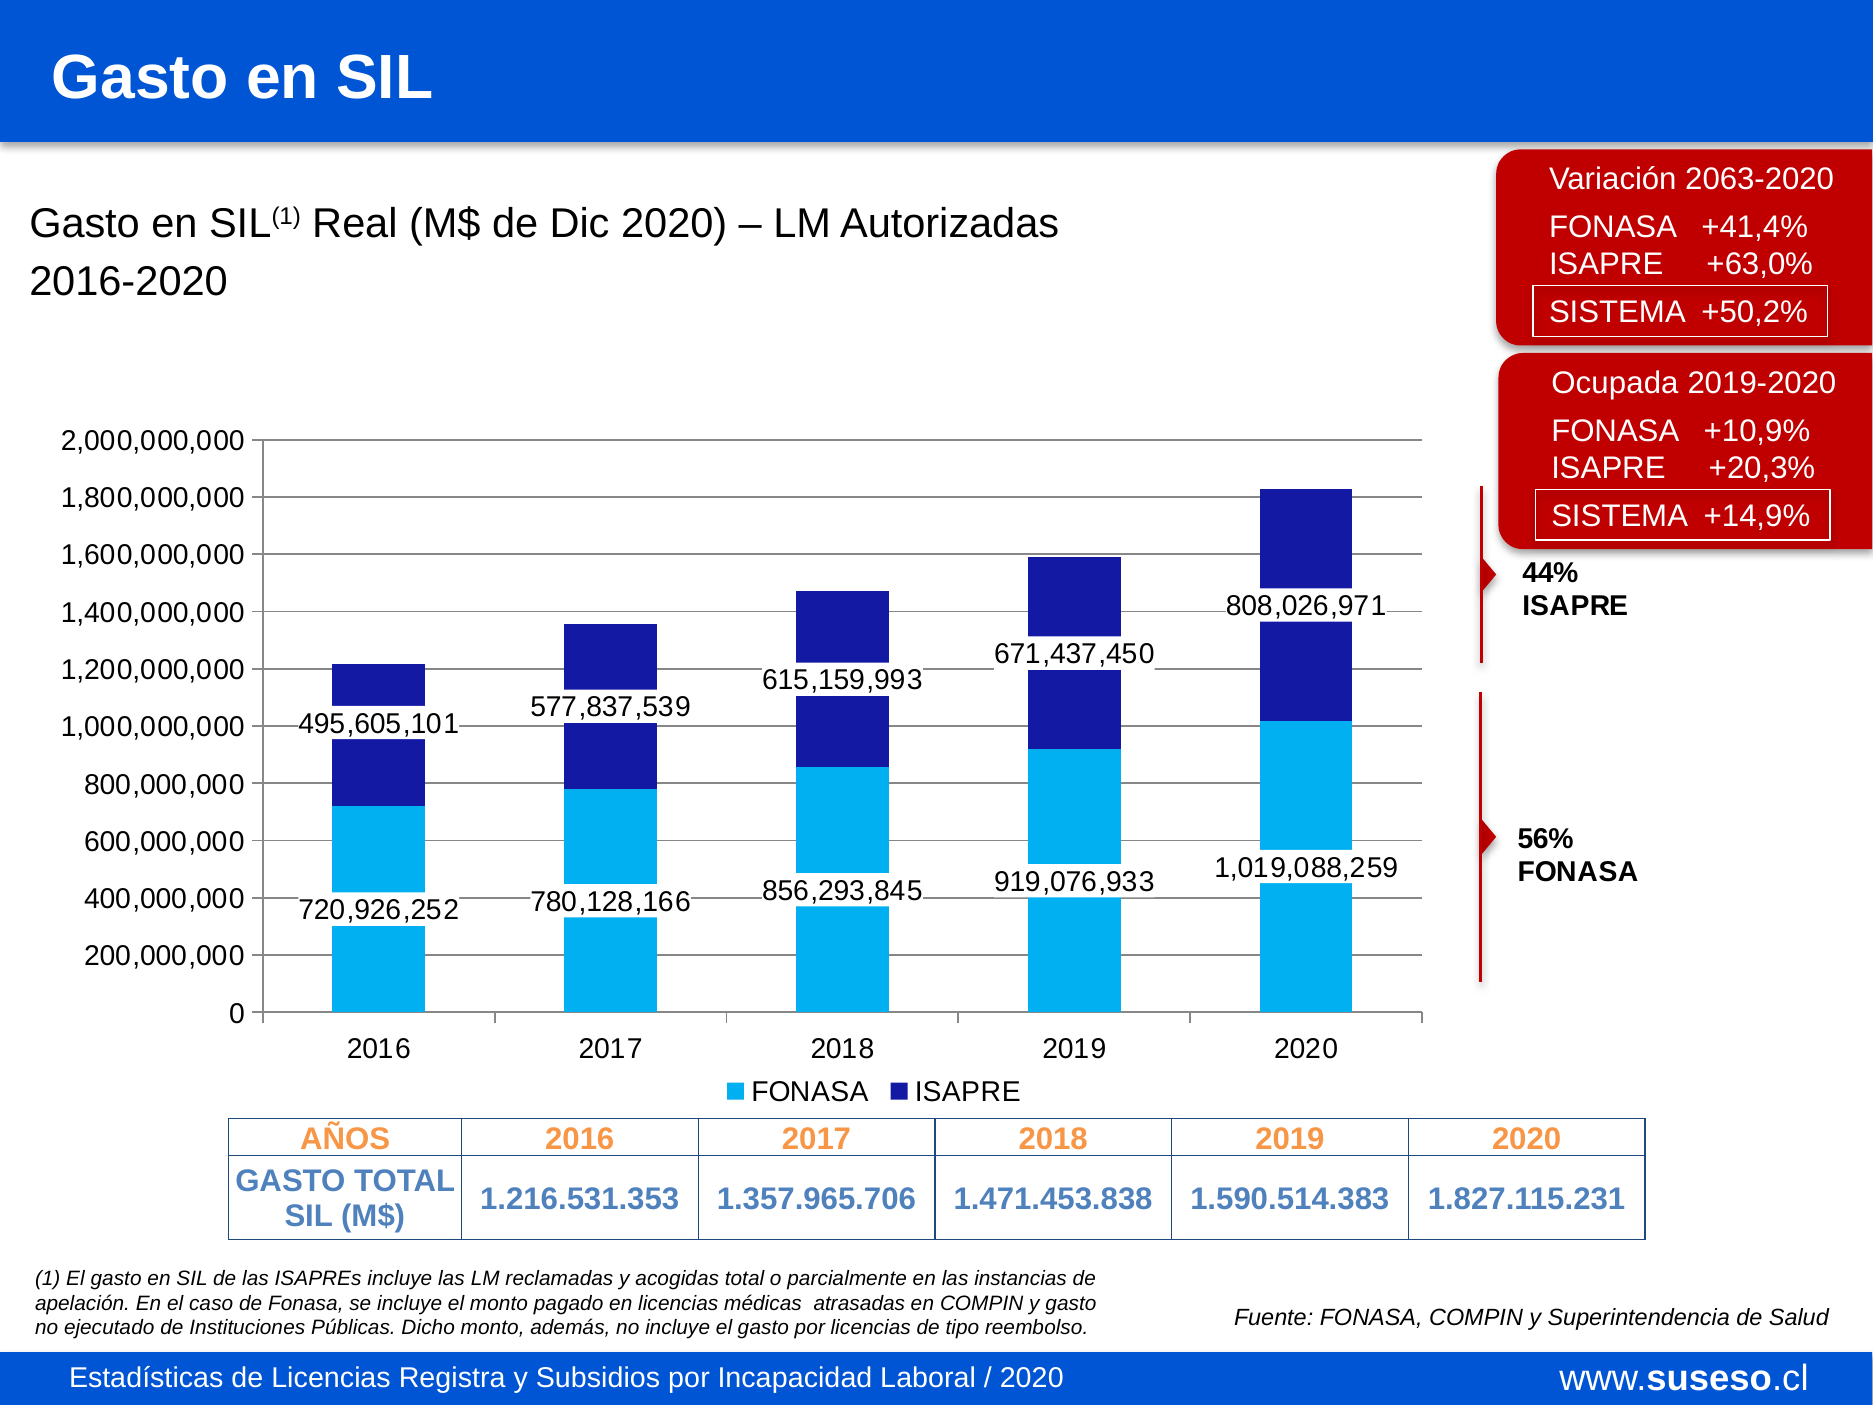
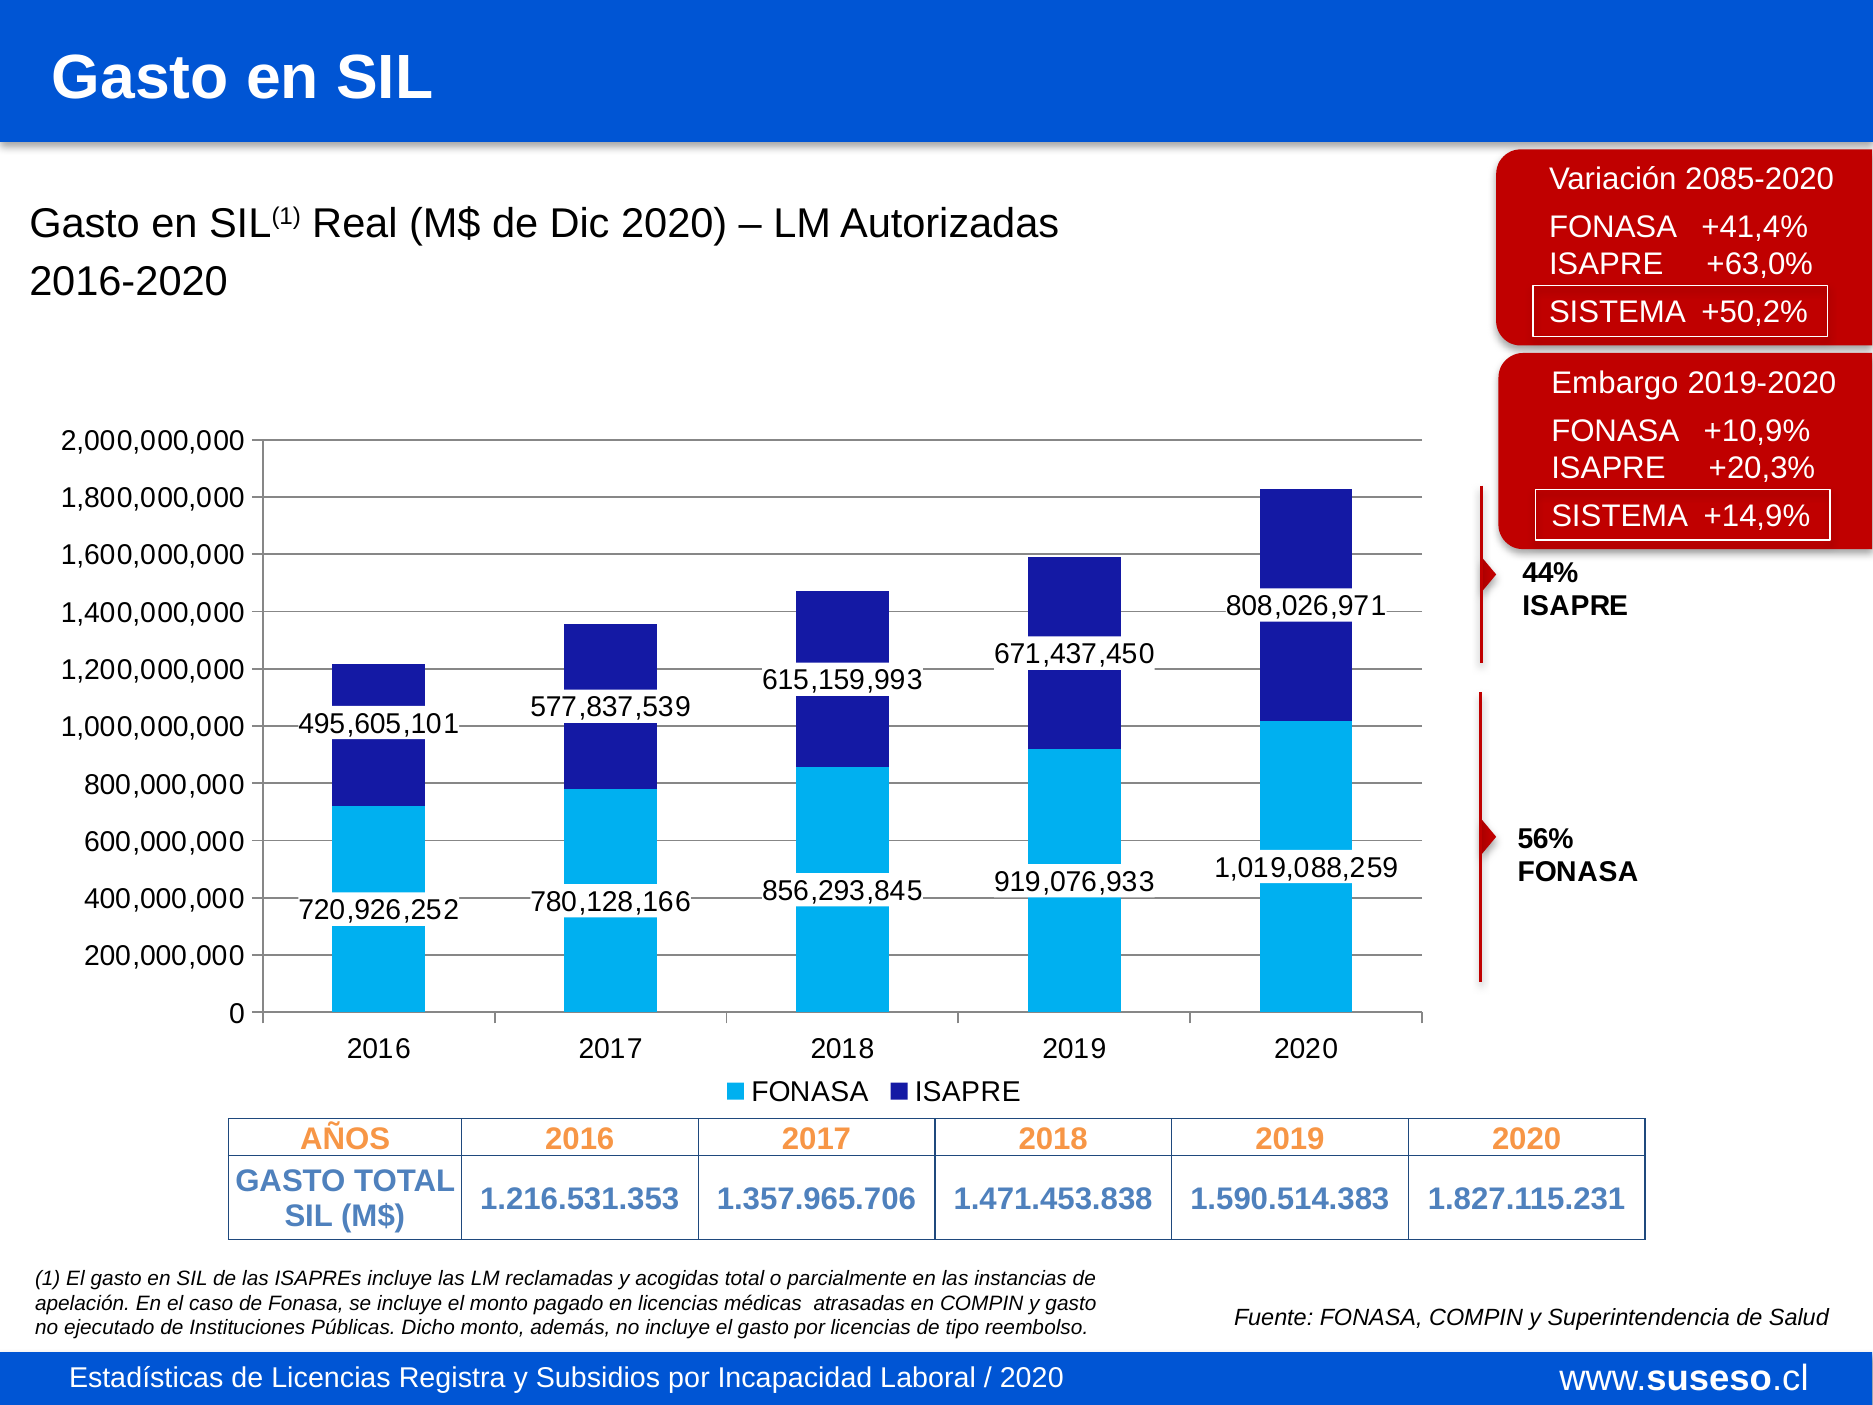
2063-2020: 2063-2020 -> 2085-2020
Ocupada: Ocupada -> Embargo
